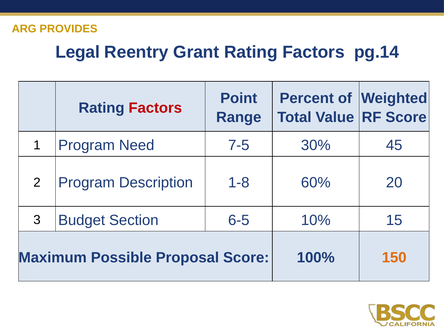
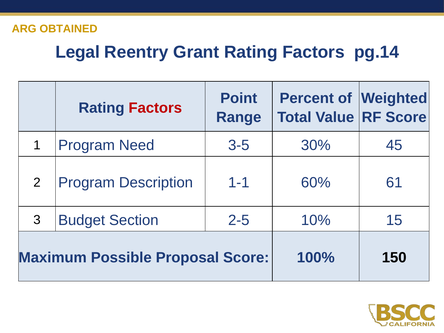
PROVIDES: PROVIDES -> OBTAINED
7-5: 7-5 -> 3-5
1-8: 1-8 -> 1-1
20: 20 -> 61
6-5: 6-5 -> 2-5
150 colour: orange -> black
